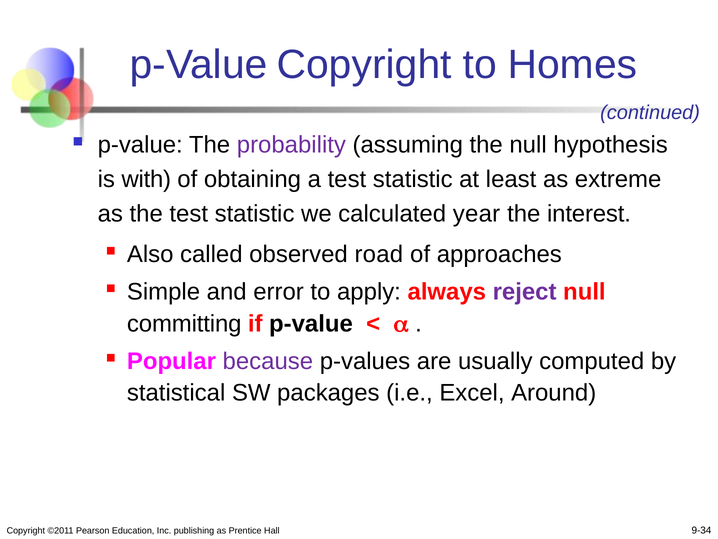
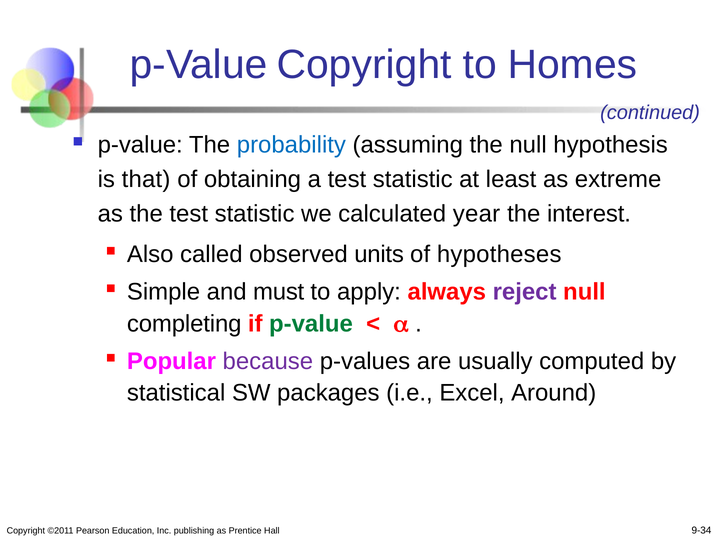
probability colour: purple -> blue
with: with -> that
road: road -> units
approaches: approaches -> hypotheses
error: error -> must
committing: committing -> completing
p-value at (311, 323) colour: black -> green
